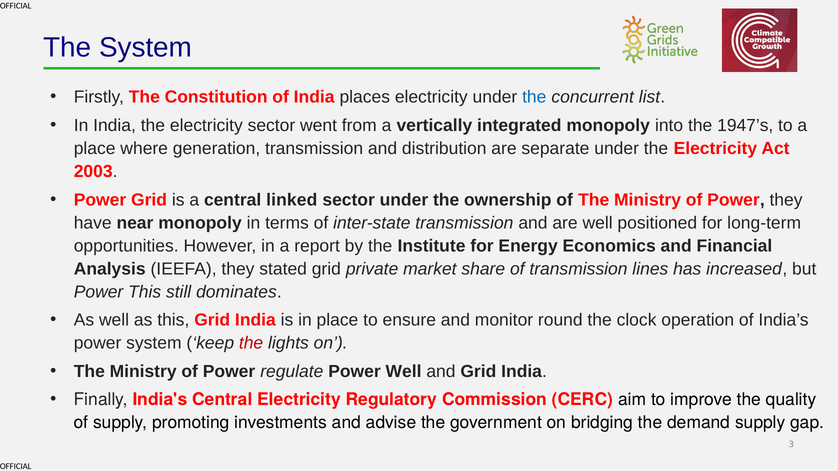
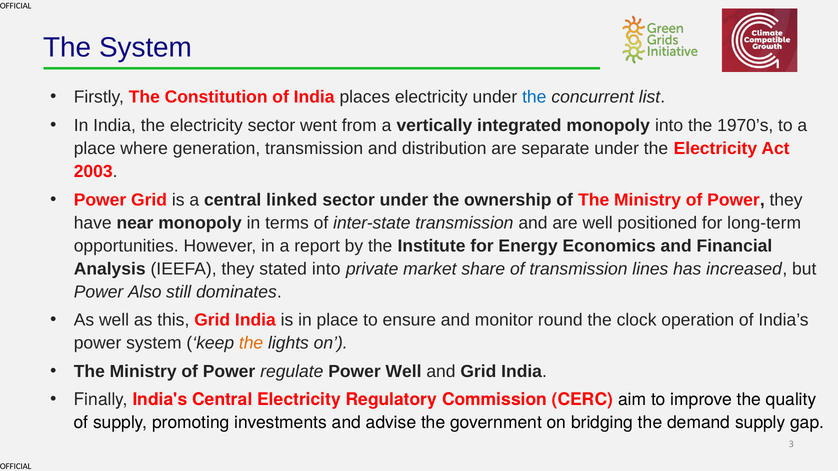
1947’s: 1947’s -> 1970’s
stated grid: grid -> into
Power This: This -> Also
the at (251, 343) colour: red -> orange
